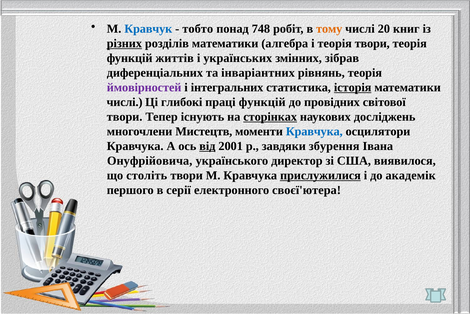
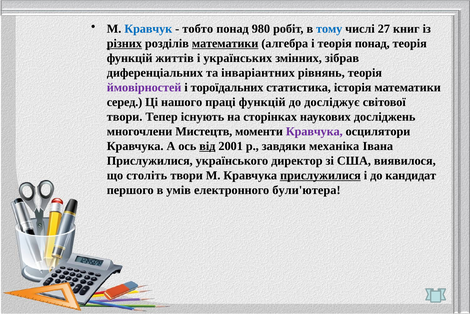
748: 748 -> 980
тому colour: orange -> blue
20: 20 -> 27
математики at (225, 43) underline: none -> present
теорія твори: твори -> понад
інтегральних: інтегральних -> тороїдальних
історія underline: present -> none
числі at (125, 102): числі -> серед
глибокі: глибокі -> нашого
провідних: провідних -> досліджує
сторінках underline: present -> none
Кравчука at (314, 131) colour: blue -> purple
збурення: збурення -> механіка
Онуфрійовича at (150, 160): Онуфрійовича -> Прислужилися
академік: академік -> кандидат
серії: серії -> умів
своєї'ютера: своєї'ютера -> були'ютера
